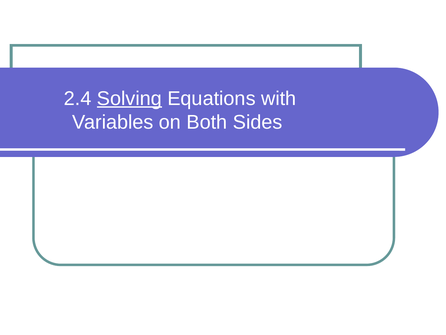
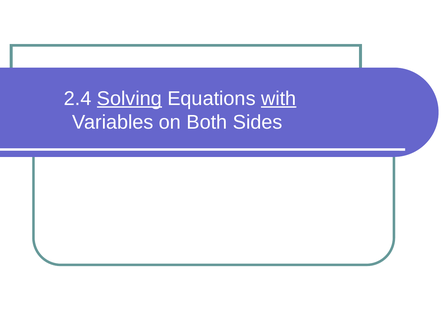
with underline: none -> present
